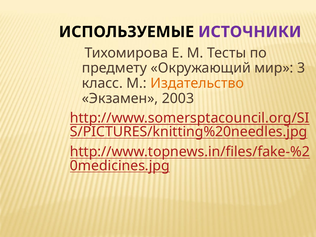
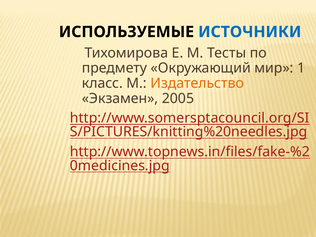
ИСТОЧНИКИ colour: purple -> blue
3: 3 -> 1
2003: 2003 -> 2005
